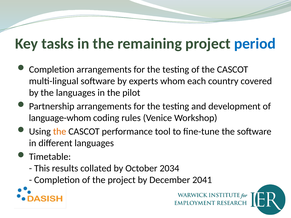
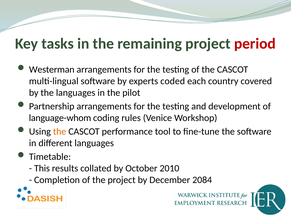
period colour: blue -> red
Completion at (52, 70): Completion -> Westerman
whom: whom -> coded
2034: 2034 -> 2010
2041: 2041 -> 2084
